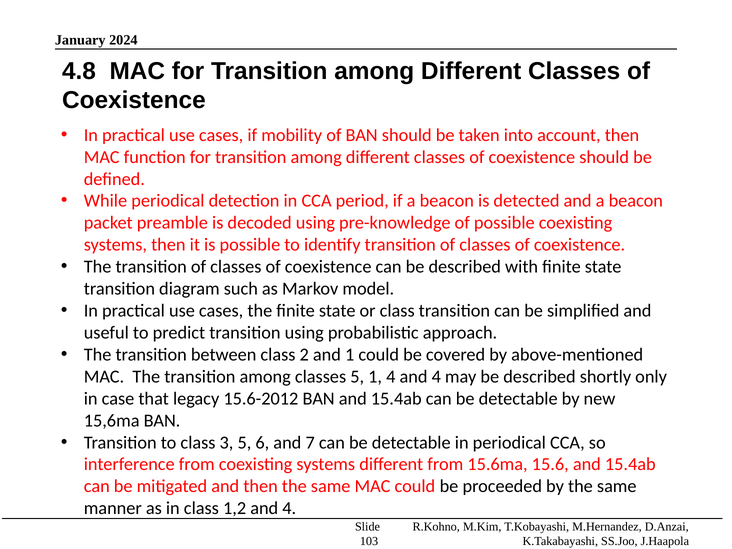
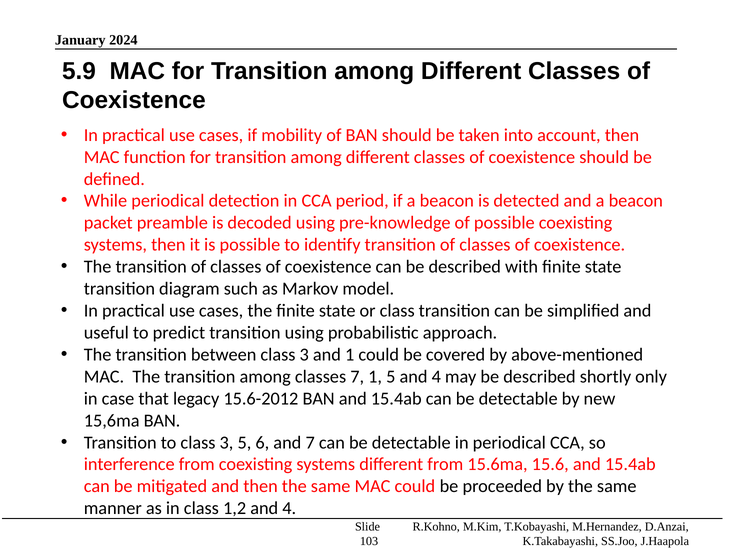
4.8: 4.8 -> 5.9
between class 2: 2 -> 3
classes 5: 5 -> 7
1 4: 4 -> 5
